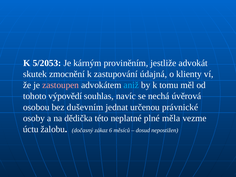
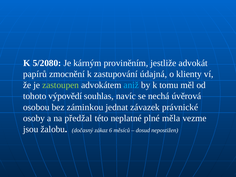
5/2053: 5/2053 -> 5/2080
skutek: skutek -> papírů
zastoupen colour: pink -> light green
duševním: duševním -> záminkou
určenou: určenou -> závazek
dědička: dědička -> předžal
úctu: úctu -> jsou
